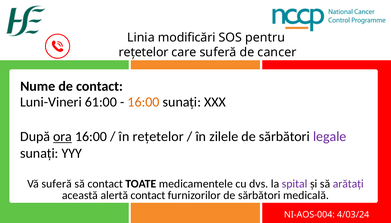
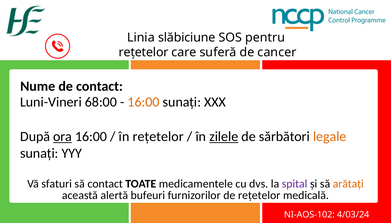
modificări: modificări -> slăbiciune
61:00: 61:00 -> 68:00
zilele underline: none -> present
legale colour: purple -> orange
Vă suferă: suferă -> sfaturi
arătați colour: purple -> orange
alertă contact: contact -> bufeuri
furnizorilor de sărbători: sărbători -> rețetelor
NI-AOS-004: NI-AOS-004 -> NI-AOS-102
